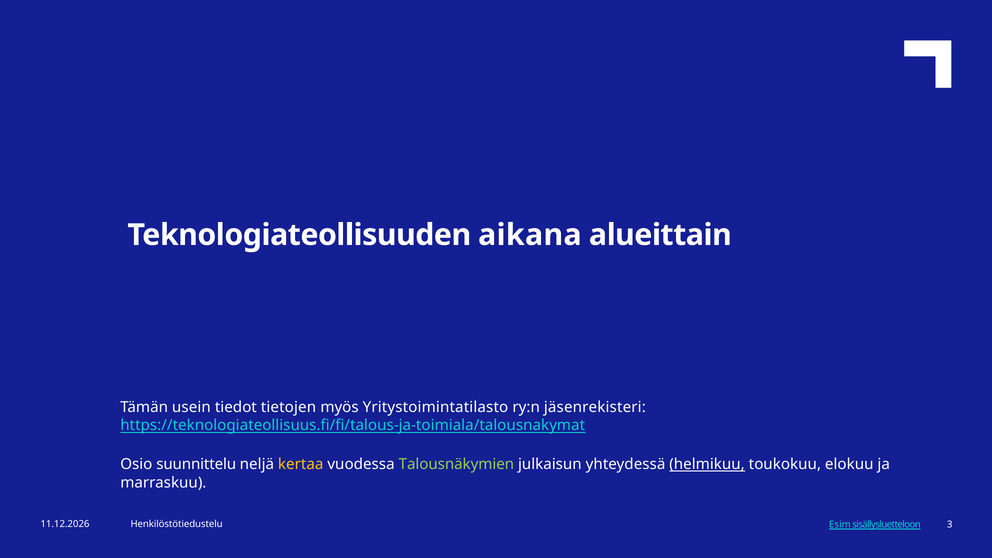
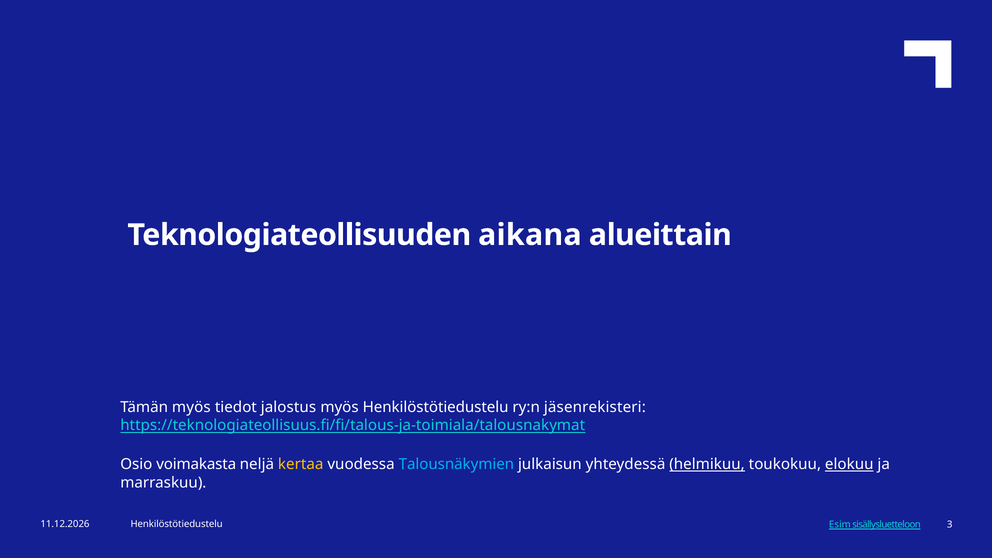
Tämän usein: usein -> myös
tietojen: tietojen -> jalostus
myös Yritystoimintatilasto: Yritystoimintatilasto -> Henkilöstötiedustelu
suunnittelu: suunnittelu -> voimakasta
Talousnäkymien colour: light green -> light blue
elokuu underline: none -> present
